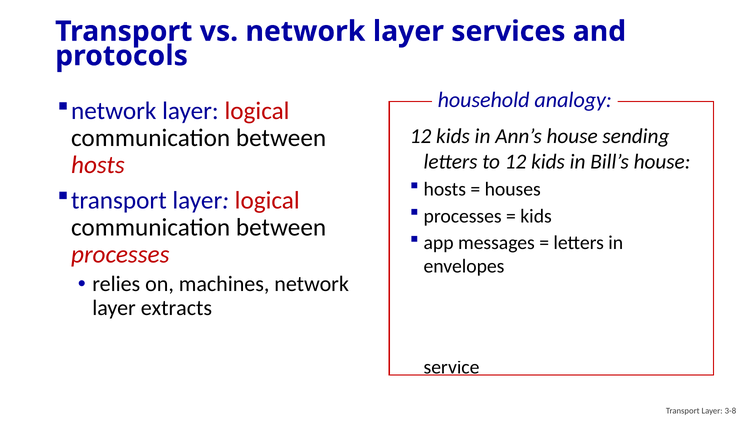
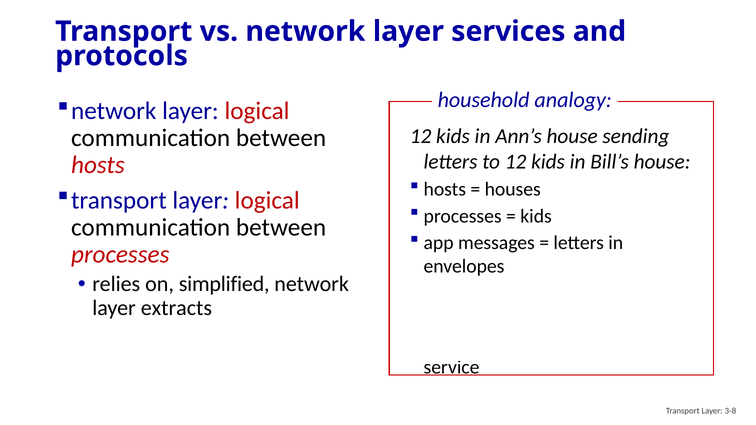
machines: machines -> simplified
